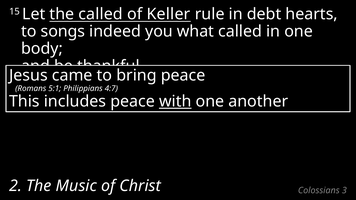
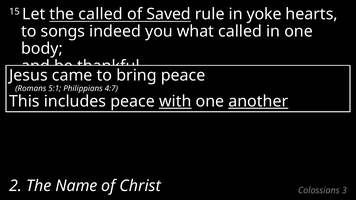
Keller: Keller -> Saved
debt: debt -> yoke
another underline: none -> present
Music: Music -> Name
